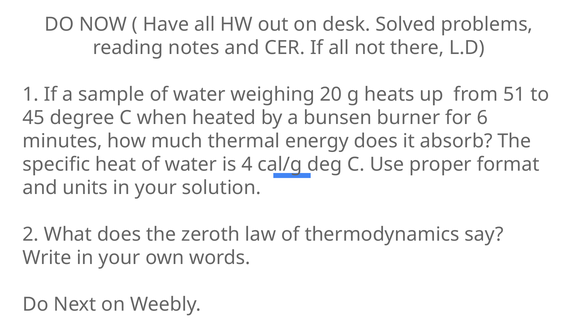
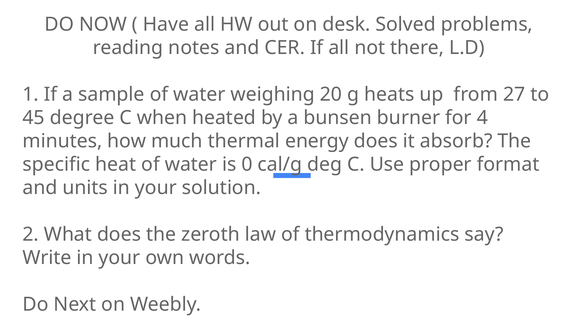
51: 51 -> 27
6: 6 -> 4
4: 4 -> 0
